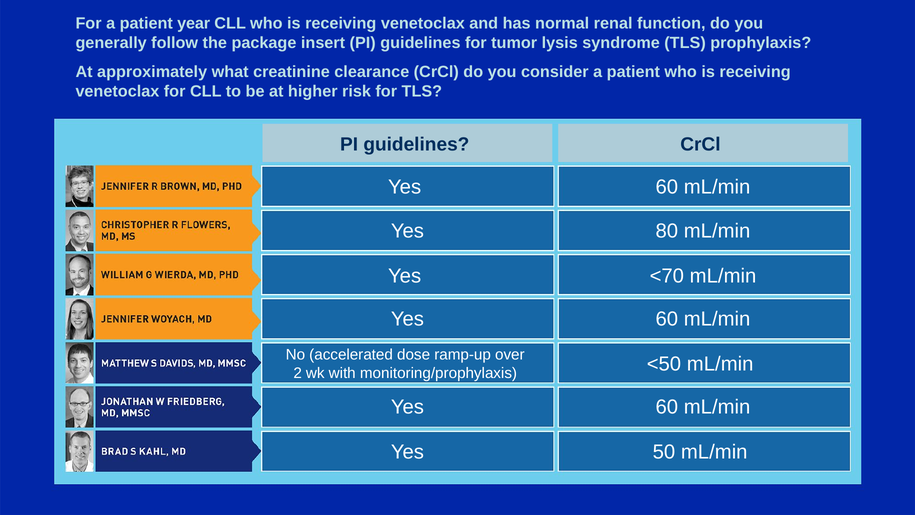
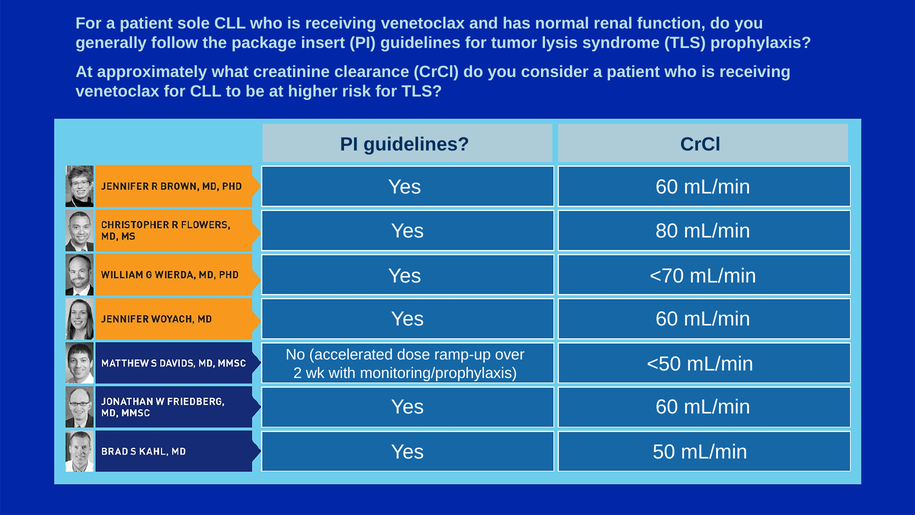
year: year -> sole
